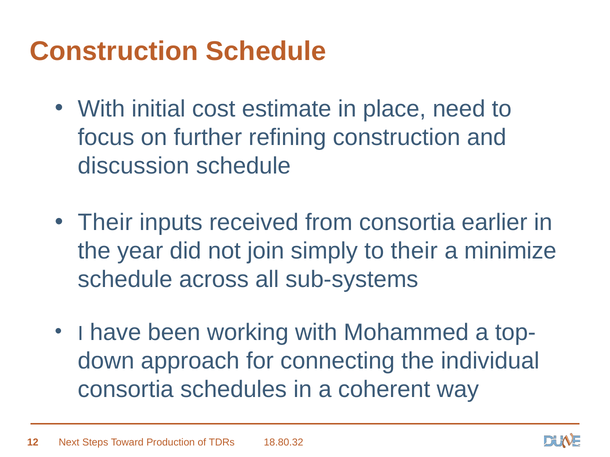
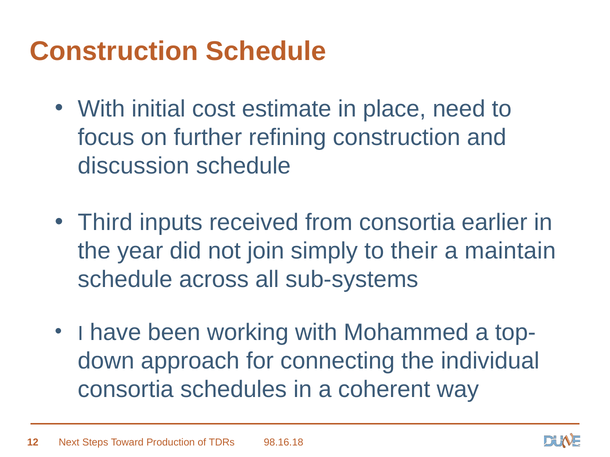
Their at (105, 223): Their -> Third
minimize: minimize -> maintain
18.80.32: 18.80.32 -> 98.16.18
